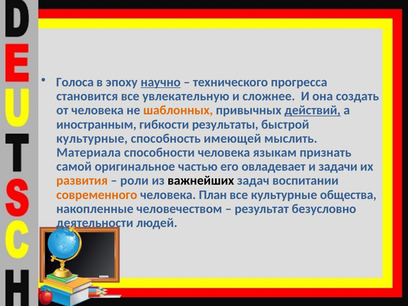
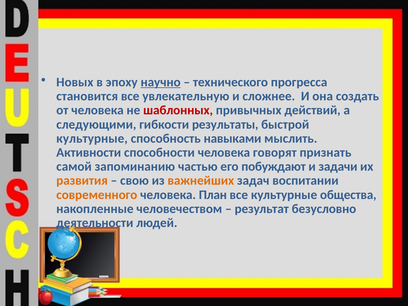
Голоса: Голоса -> Новых
шаблонных colour: orange -> red
действий underline: present -> none
иностранным: иностранным -> следующими
имеющей: имеющей -> навыками
Материала: Материала -> Активности
языкам: языкам -> говорят
оригинальное: оригинальное -> запоминанию
овладевает: овладевает -> побуждают
роли: роли -> свою
важнейших colour: black -> orange
